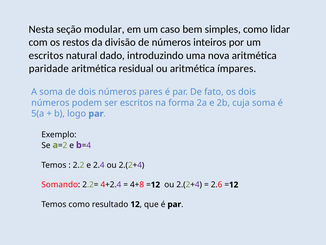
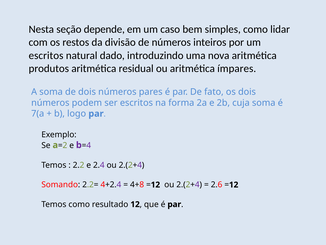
modular: modular -> depende
paridade: paridade -> produtos
5(a: 5(a -> 7(a
